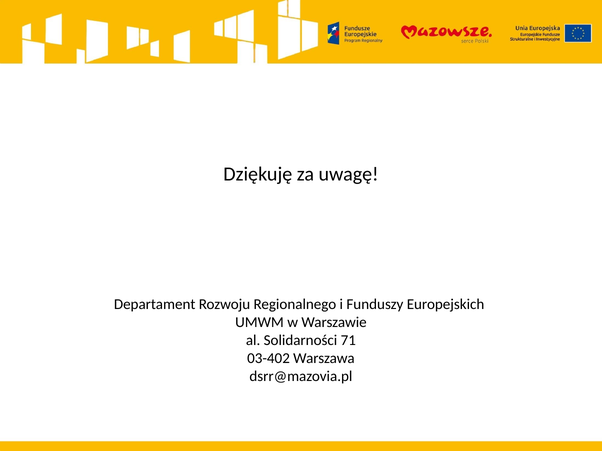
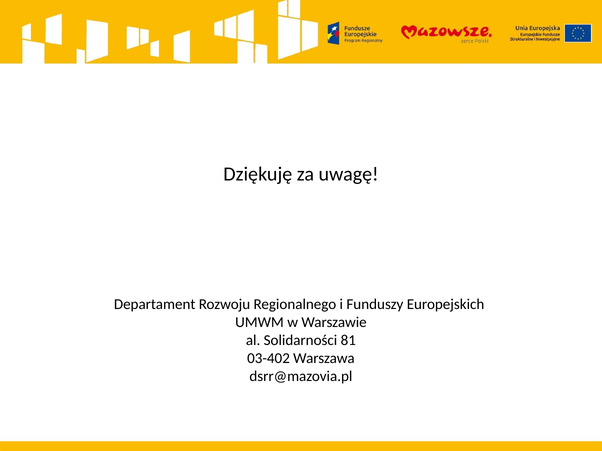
71: 71 -> 81
